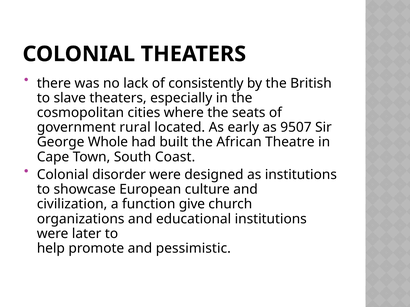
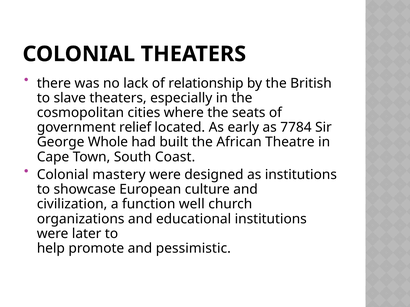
consistently: consistently -> relationship
rural: rural -> relief
9507: 9507 -> 7784
disorder: disorder -> mastery
give: give -> well
